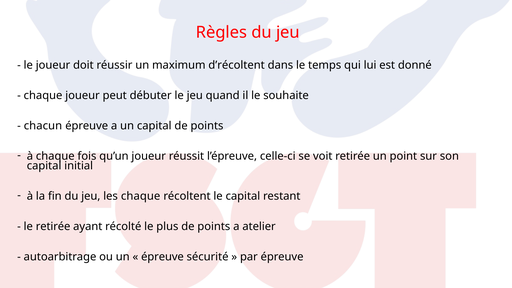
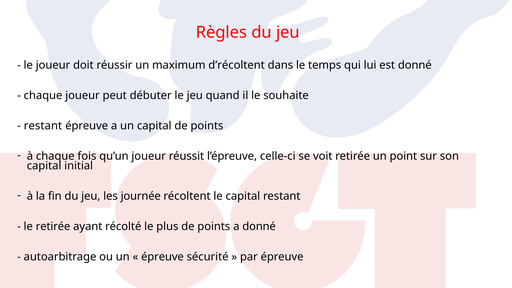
chacun at (43, 126): chacun -> restant
les chaque: chaque -> journée
a atelier: atelier -> donné
